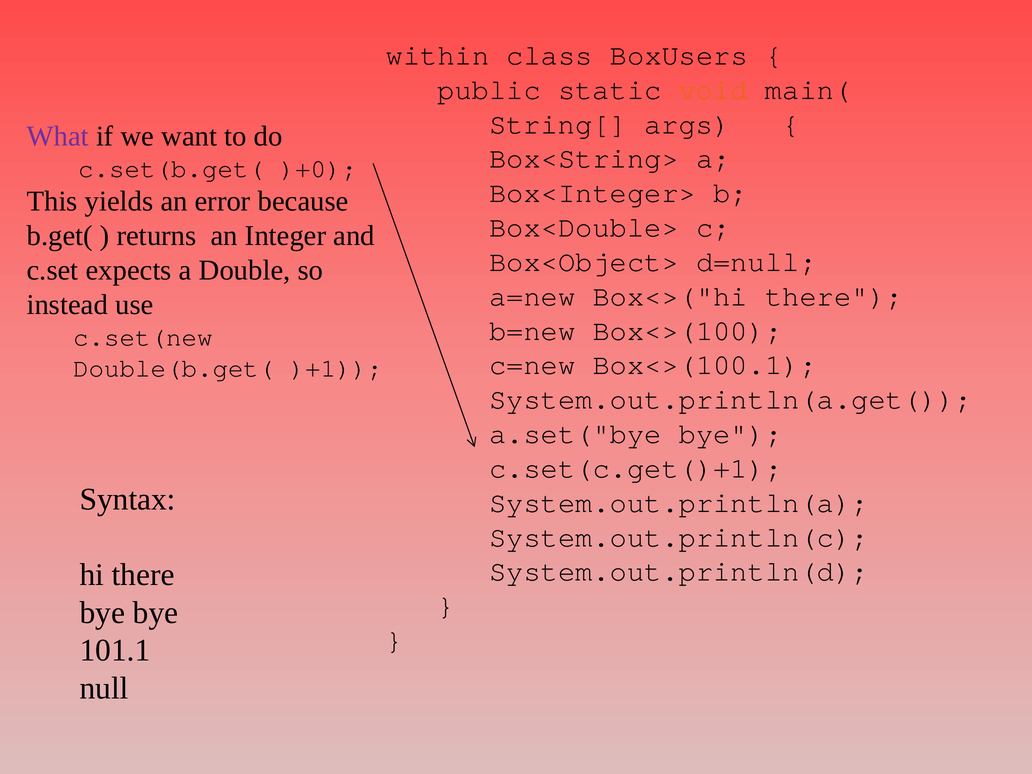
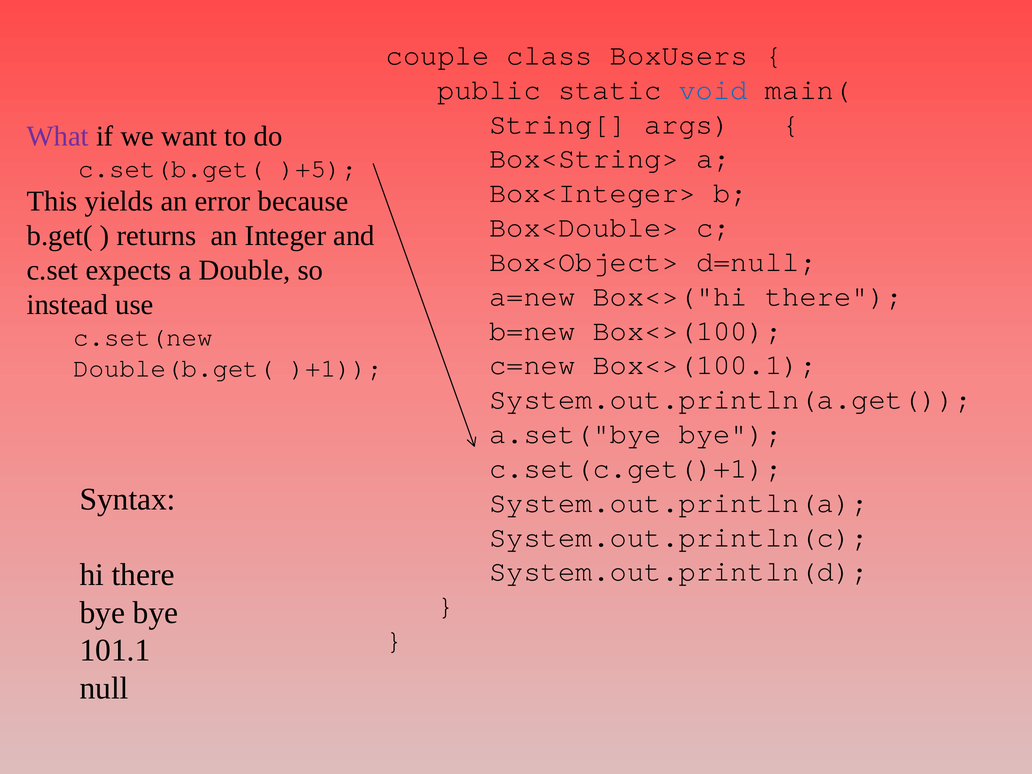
within: within -> couple
void colour: orange -> blue
)+0: )+0 -> )+5
